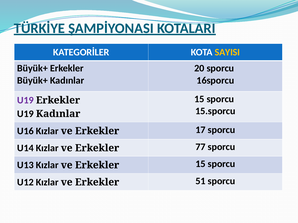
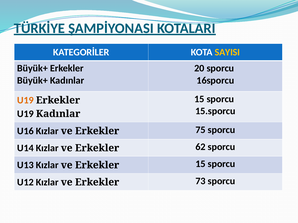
U19 at (25, 100) colour: purple -> orange
17: 17 -> 75
77: 77 -> 62
51: 51 -> 73
